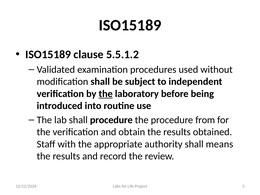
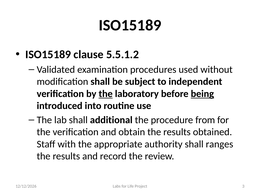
being underline: none -> present
shall procedure: procedure -> additional
means: means -> ranges
